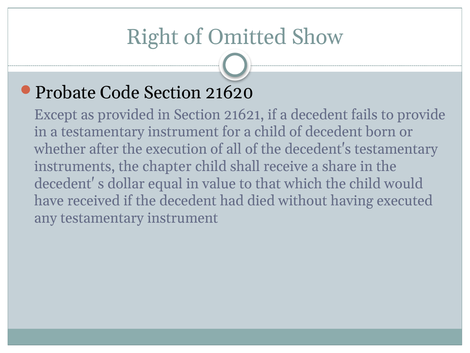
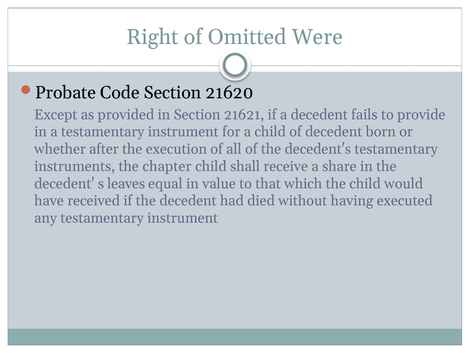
Show: Show -> Were
dollar: dollar -> leaves
